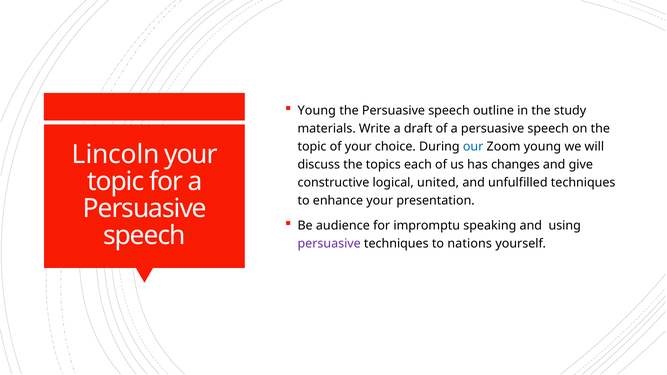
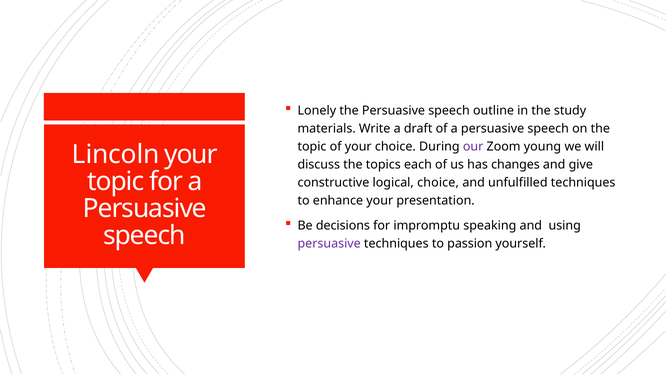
Young at (317, 111): Young -> Lonely
our colour: blue -> purple
logical united: united -> choice
audience: audience -> decisions
nations: nations -> passion
